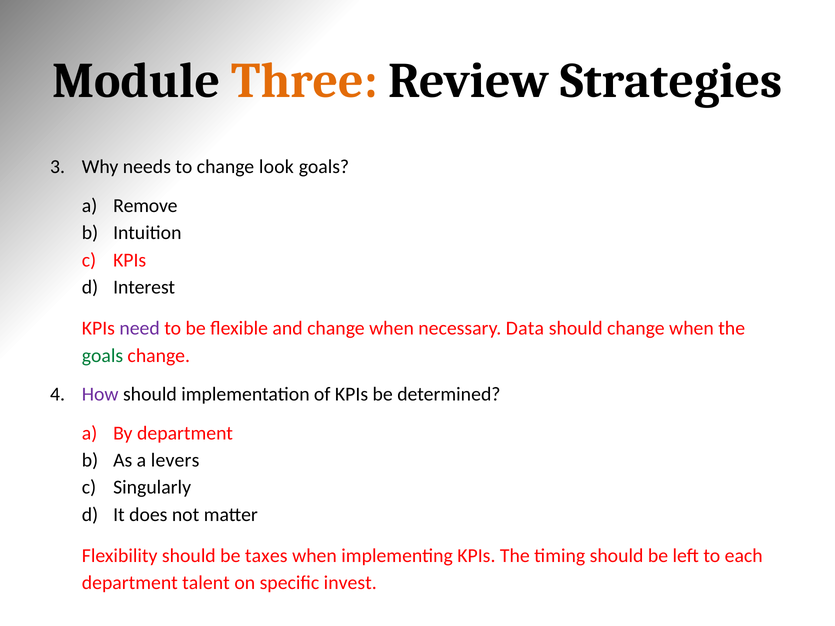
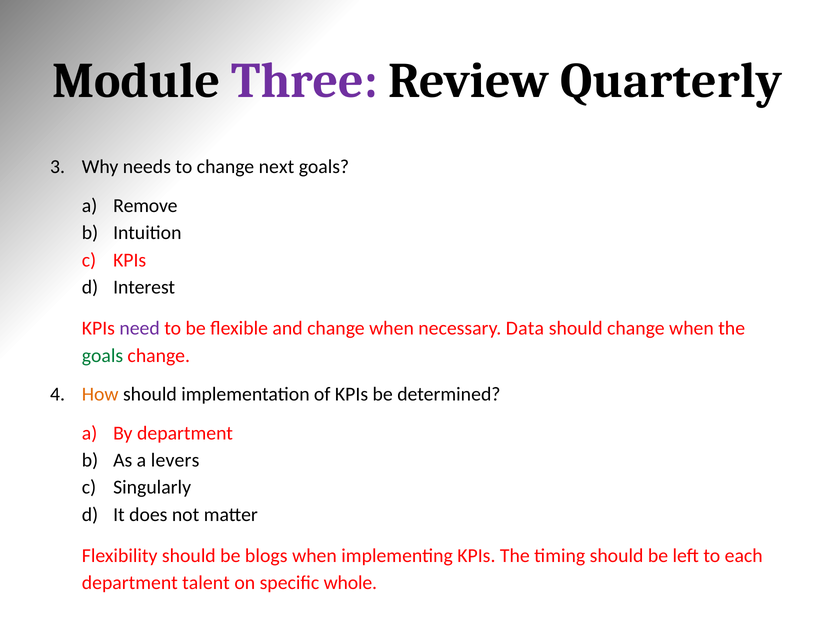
Three colour: orange -> purple
Strategies: Strategies -> Quarterly
look: look -> next
How colour: purple -> orange
taxes: taxes -> blogs
invest: invest -> whole
